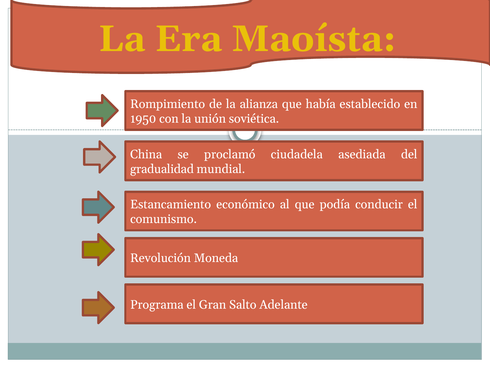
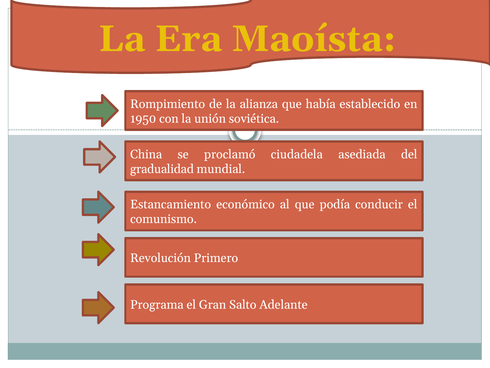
Moneda: Moneda -> Primero
